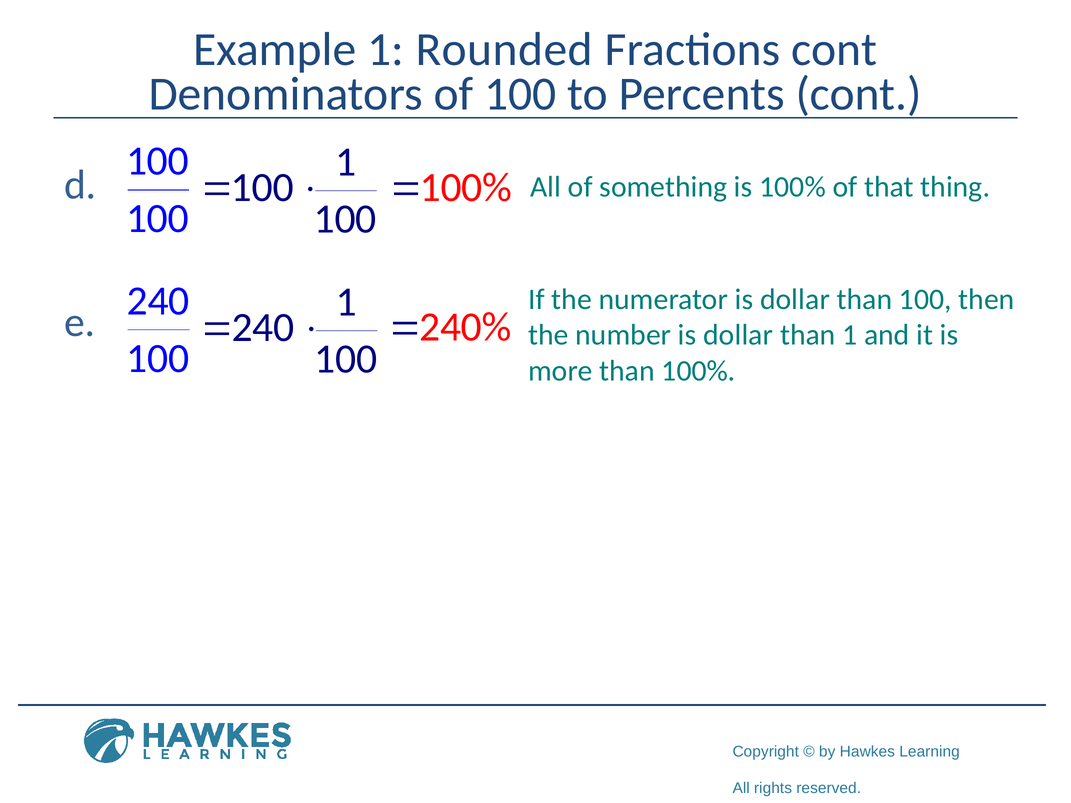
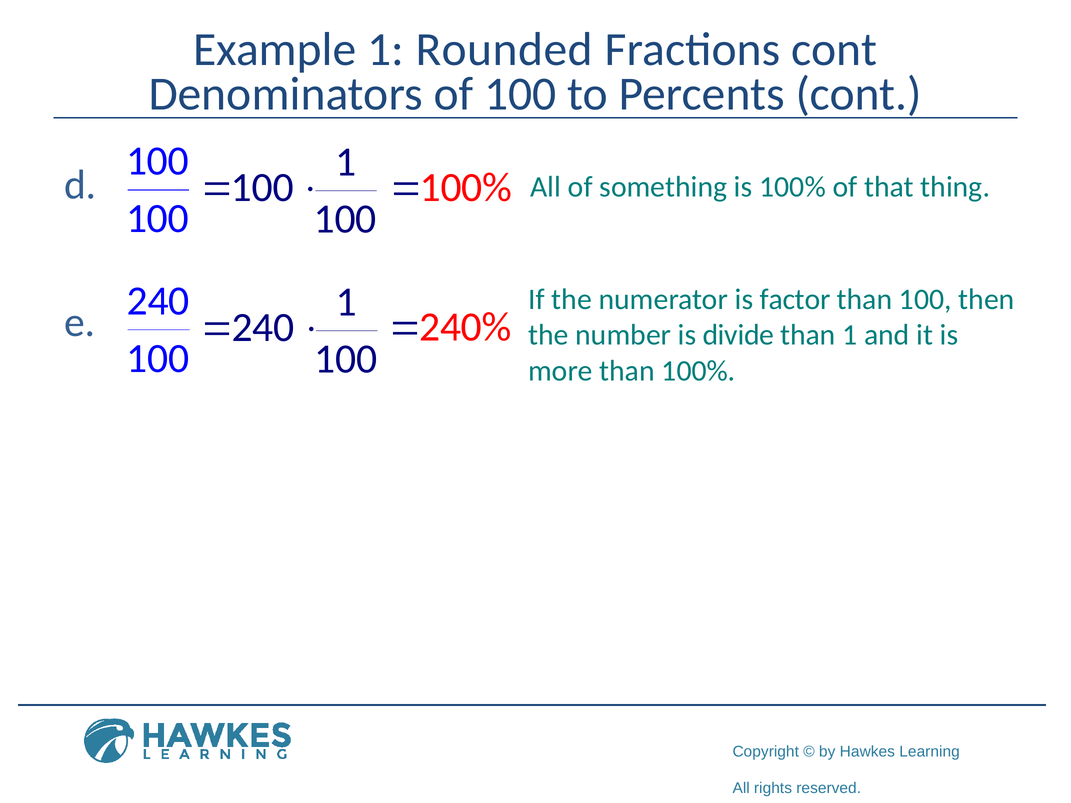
numerator is dollar: dollar -> factor
number is dollar: dollar -> divide
